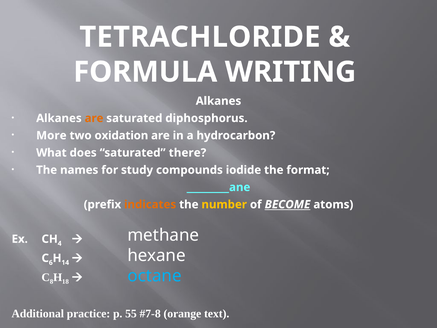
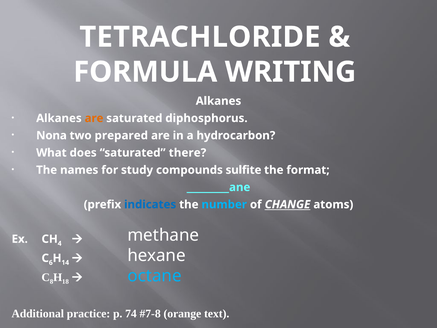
More: More -> Nona
oxidation: oxidation -> prepared
iodide: iodide -> sulfite
indicates colour: orange -> blue
number colour: yellow -> light blue
BECOME: BECOME -> CHANGE
55: 55 -> 74
